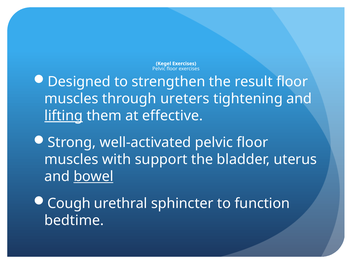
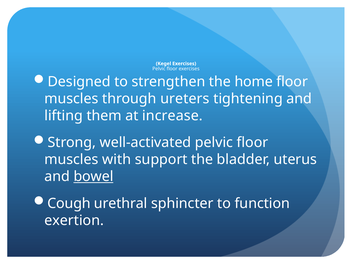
result: result -> home
lifting underline: present -> none
effective: effective -> increase
bedtime: bedtime -> exertion
